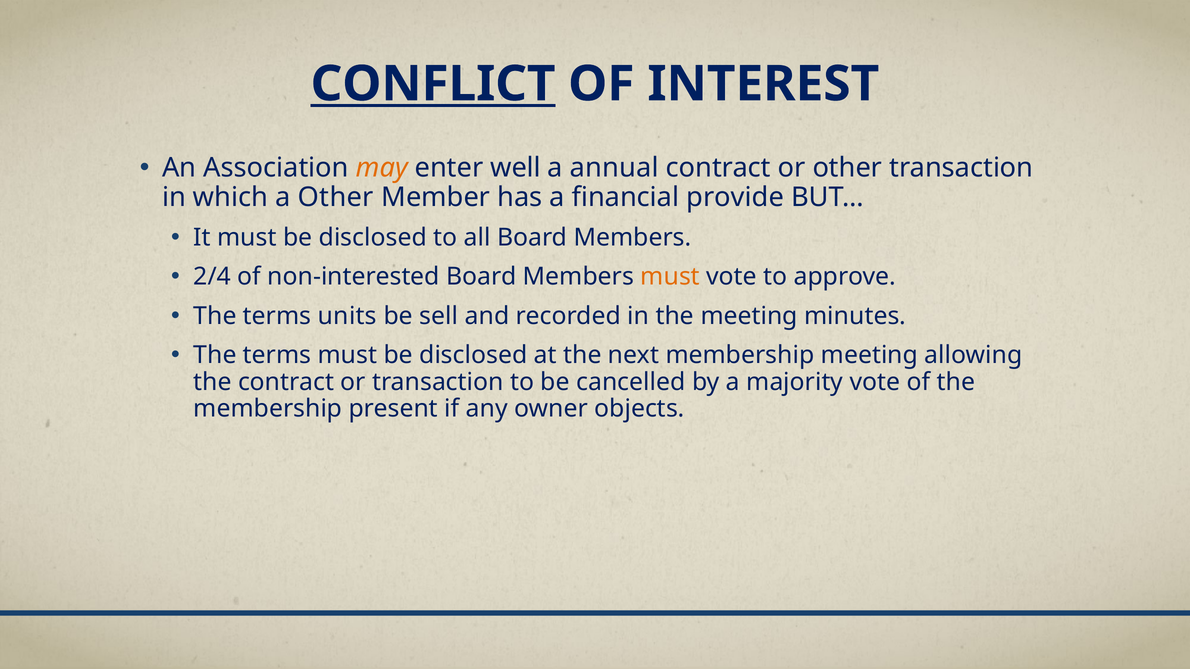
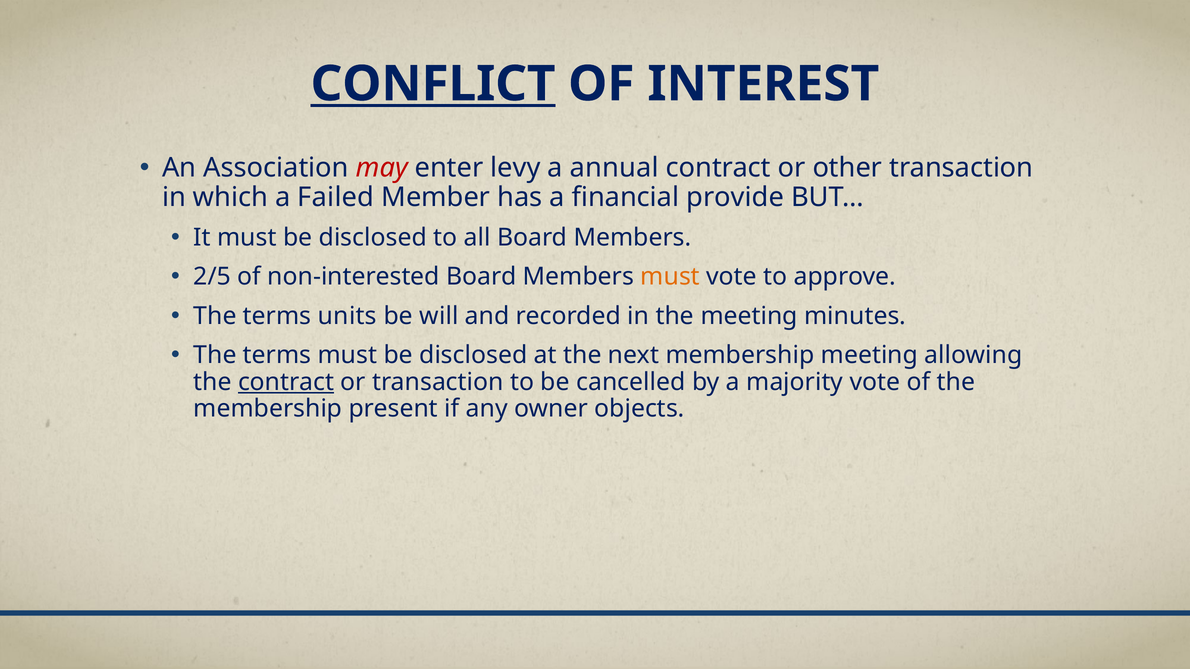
may colour: orange -> red
well: well -> levy
a Other: Other -> Failed
2/4: 2/4 -> 2/5
sell: sell -> will
contract at (286, 382) underline: none -> present
